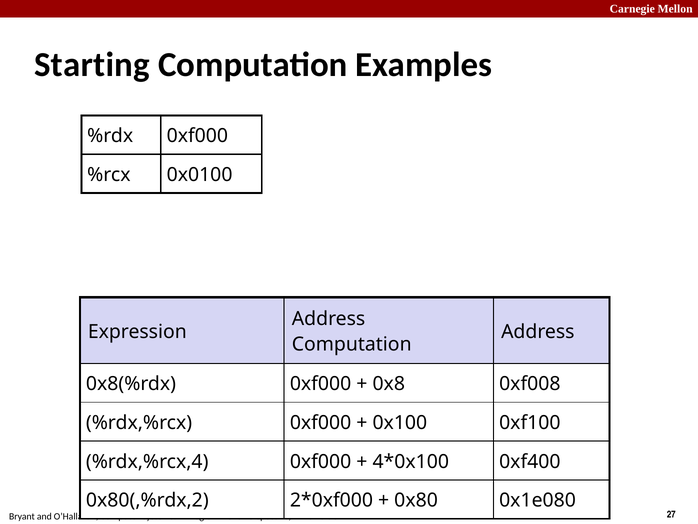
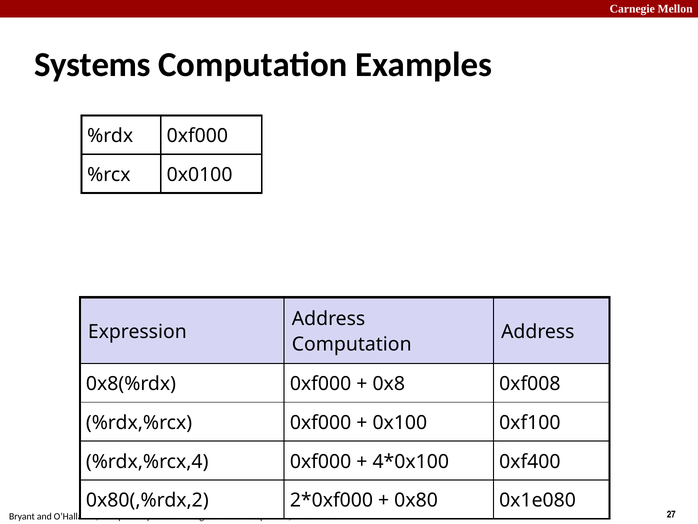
Starting at (92, 65): Starting -> Systems
